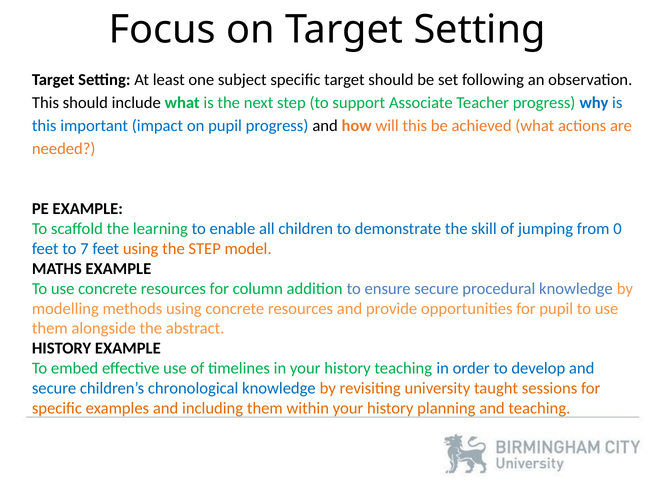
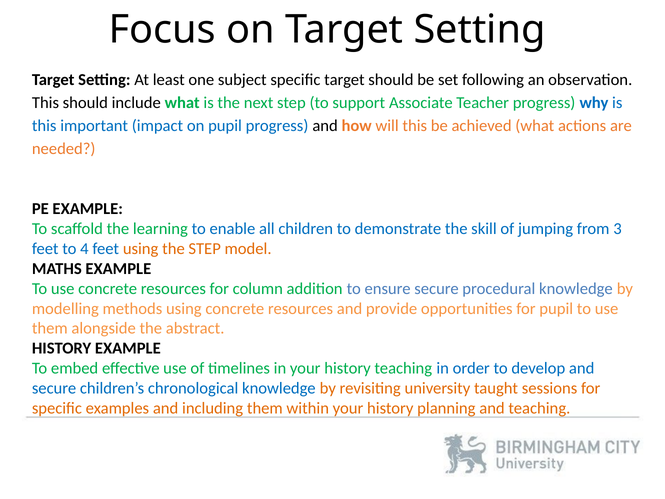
0: 0 -> 3
7: 7 -> 4
